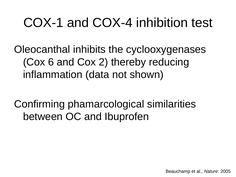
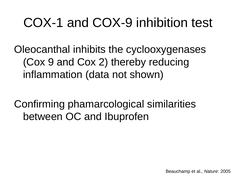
COX-4: COX-4 -> COX-9
6: 6 -> 9
